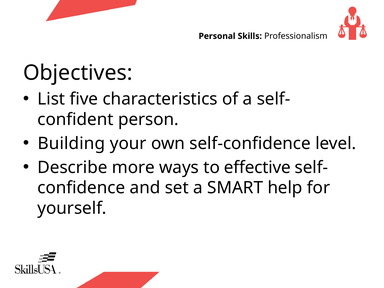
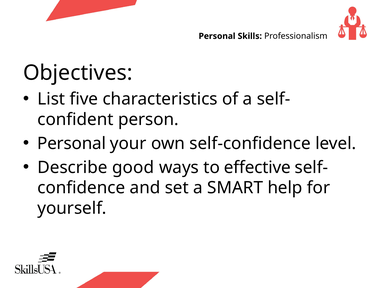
Building at (71, 143): Building -> Personal
more: more -> good
